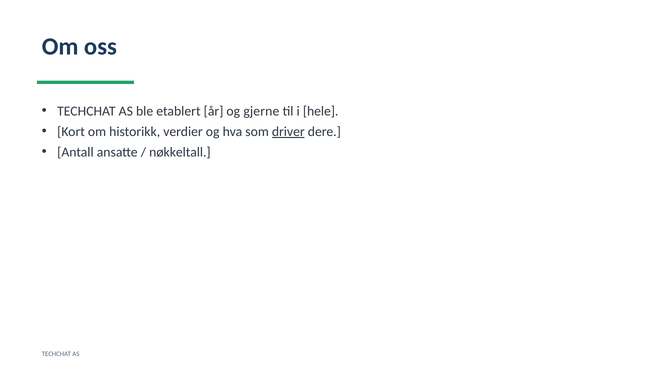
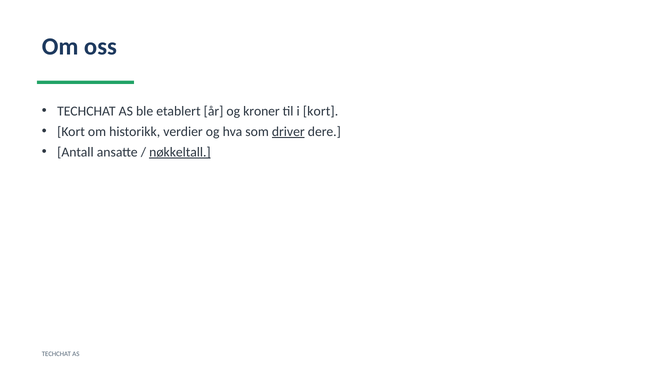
gjerne: gjerne -> kroner
i hele: hele -> kort
nøkkeltall underline: none -> present
